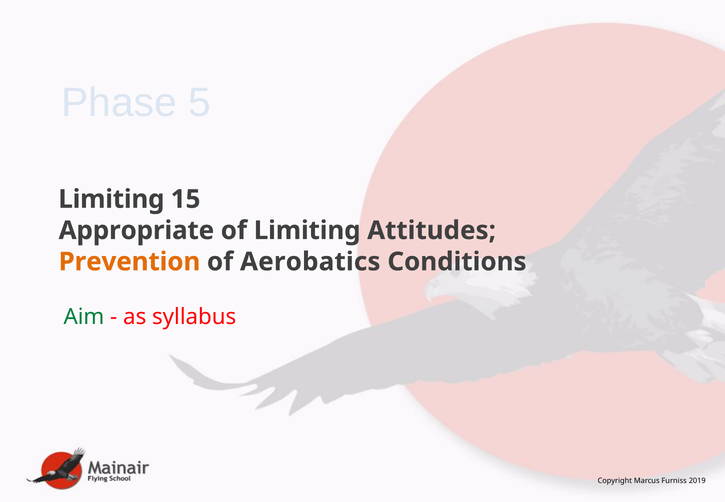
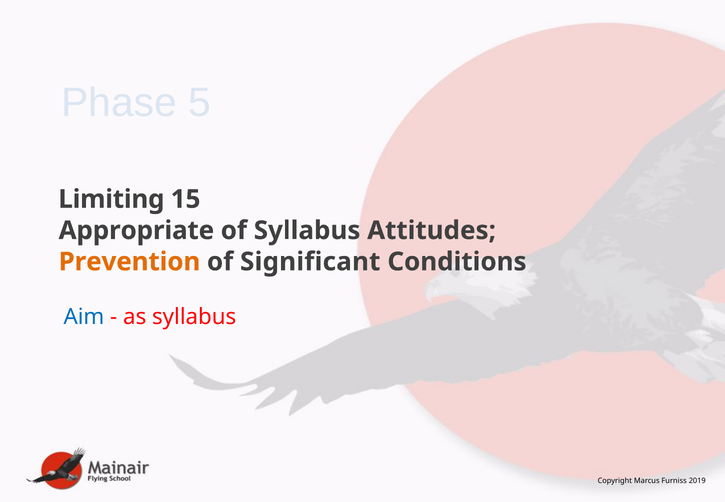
of Limiting: Limiting -> Syllabus
Aerobatics: Aerobatics -> Significant
Aim colour: green -> blue
